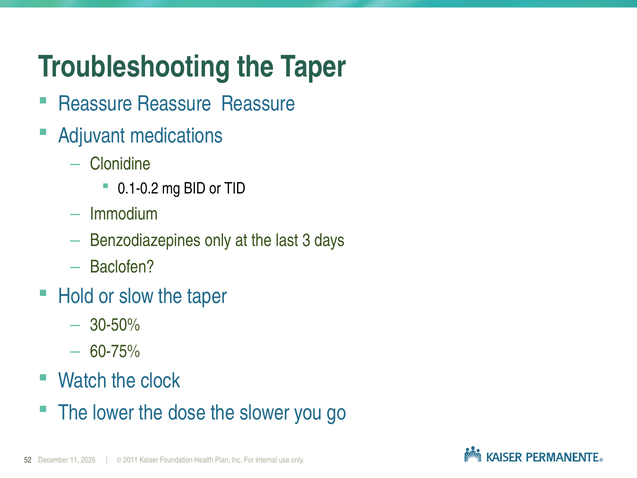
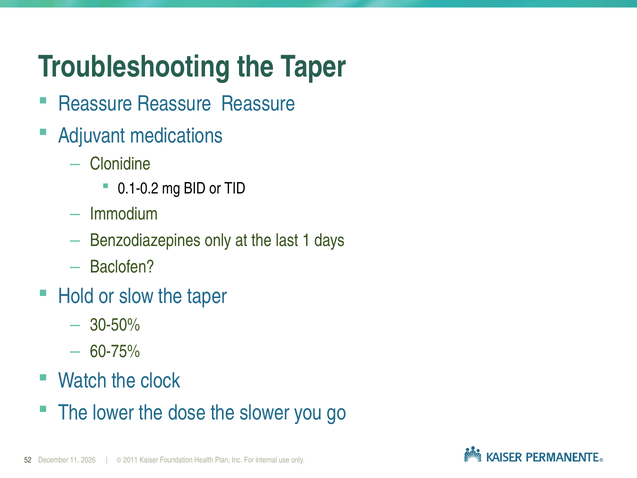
3: 3 -> 1
